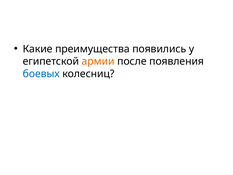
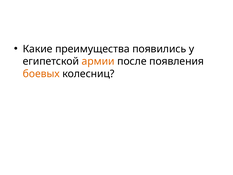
боевых colour: blue -> orange
